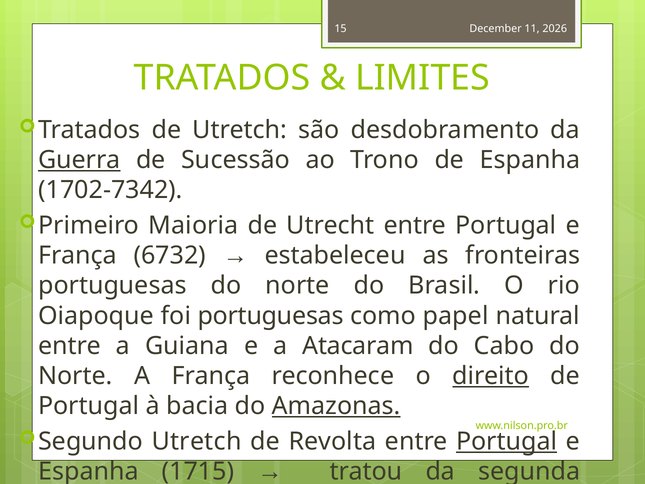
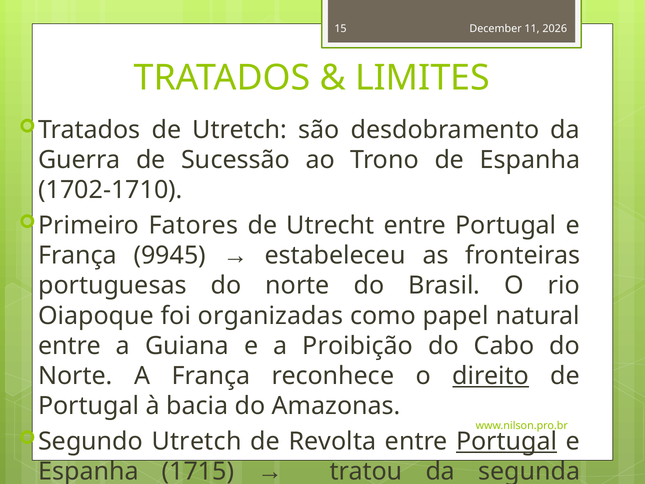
Guerra underline: present -> none
1702-7342: 1702-7342 -> 1702-1710
Maioria: Maioria -> Fatores
6732: 6732 -> 9945
foi portuguesas: portuguesas -> organizadas
Atacaram: Atacaram -> Proibição
Amazonas underline: present -> none
